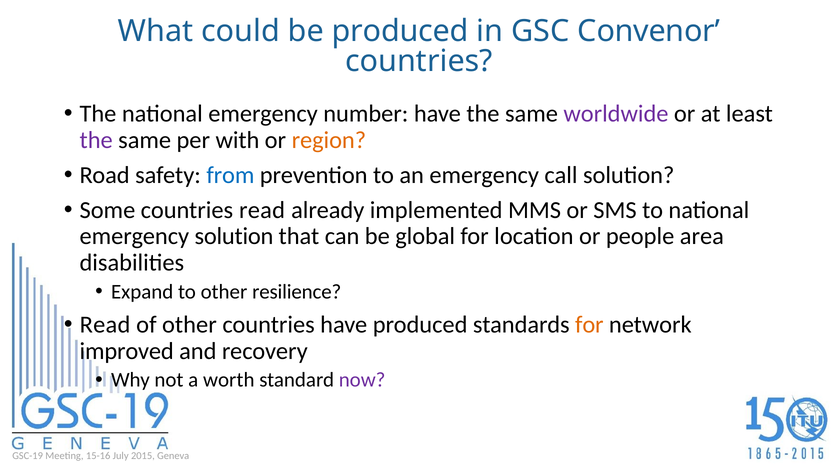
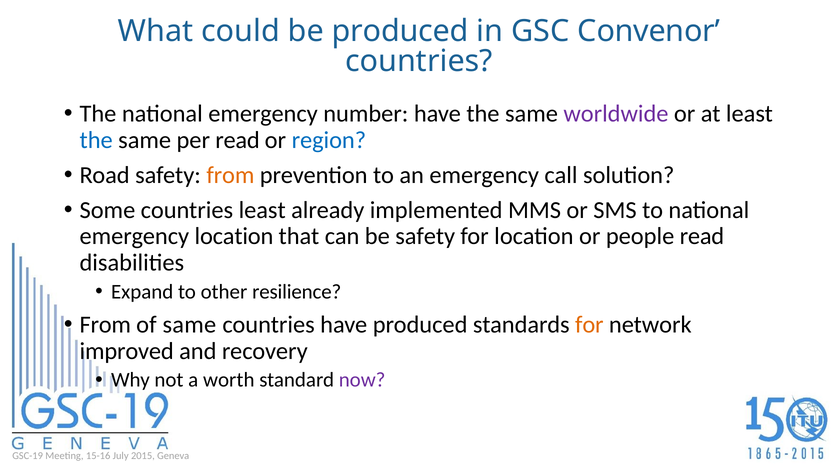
the at (96, 140) colour: purple -> blue
per with: with -> read
region colour: orange -> blue
from at (230, 175) colour: blue -> orange
countries read: read -> least
emergency solution: solution -> location
be global: global -> safety
people area: area -> read
Read at (105, 325): Read -> From
of other: other -> same
